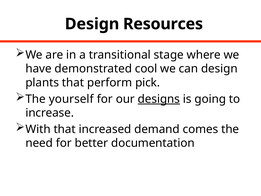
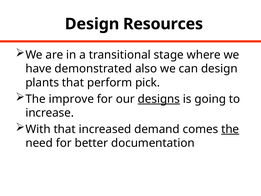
cool: cool -> also
yourself: yourself -> improve
the at (230, 129) underline: none -> present
